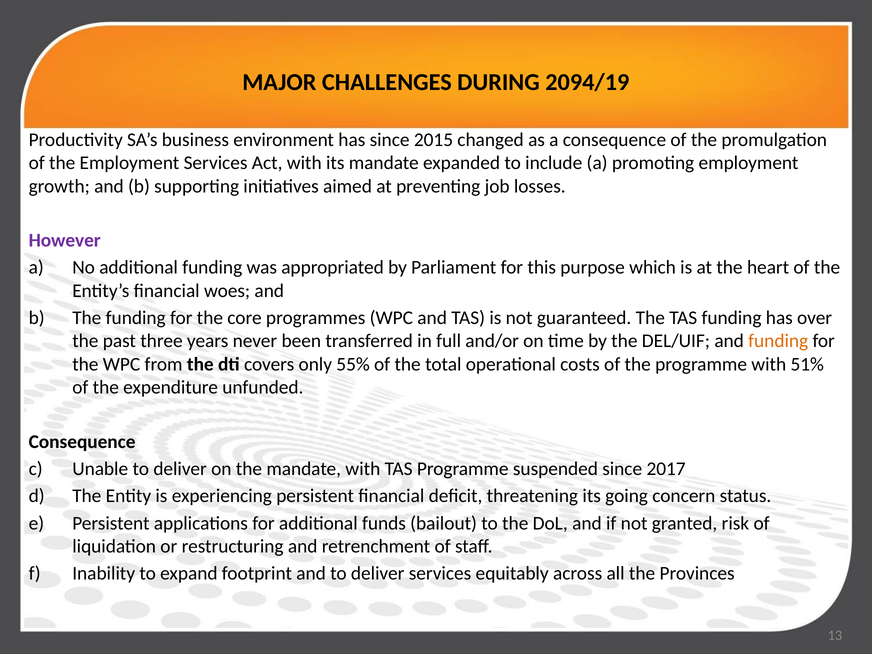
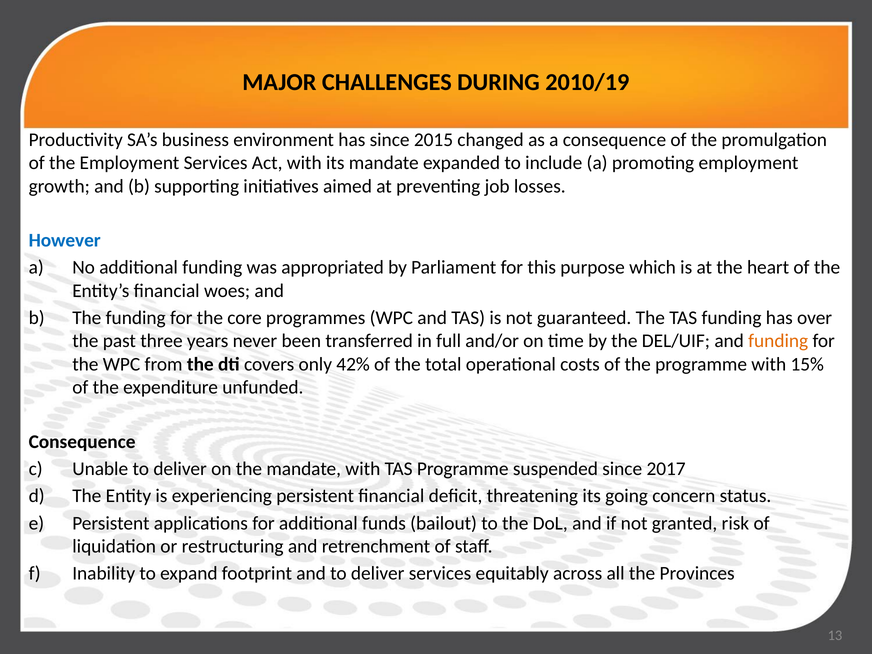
2094/19: 2094/19 -> 2010/19
However colour: purple -> blue
55%: 55% -> 42%
51%: 51% -> 15%
